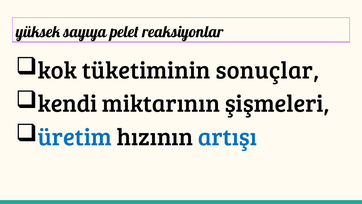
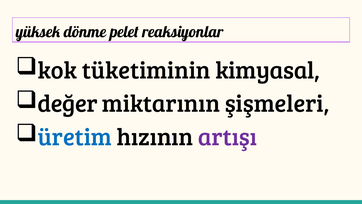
sayıya: sayıya -> dönme
sonuçlar: sonuçlar -> kimyasal
kendi: kendi -> değer
artışı colour: blue -> purple
